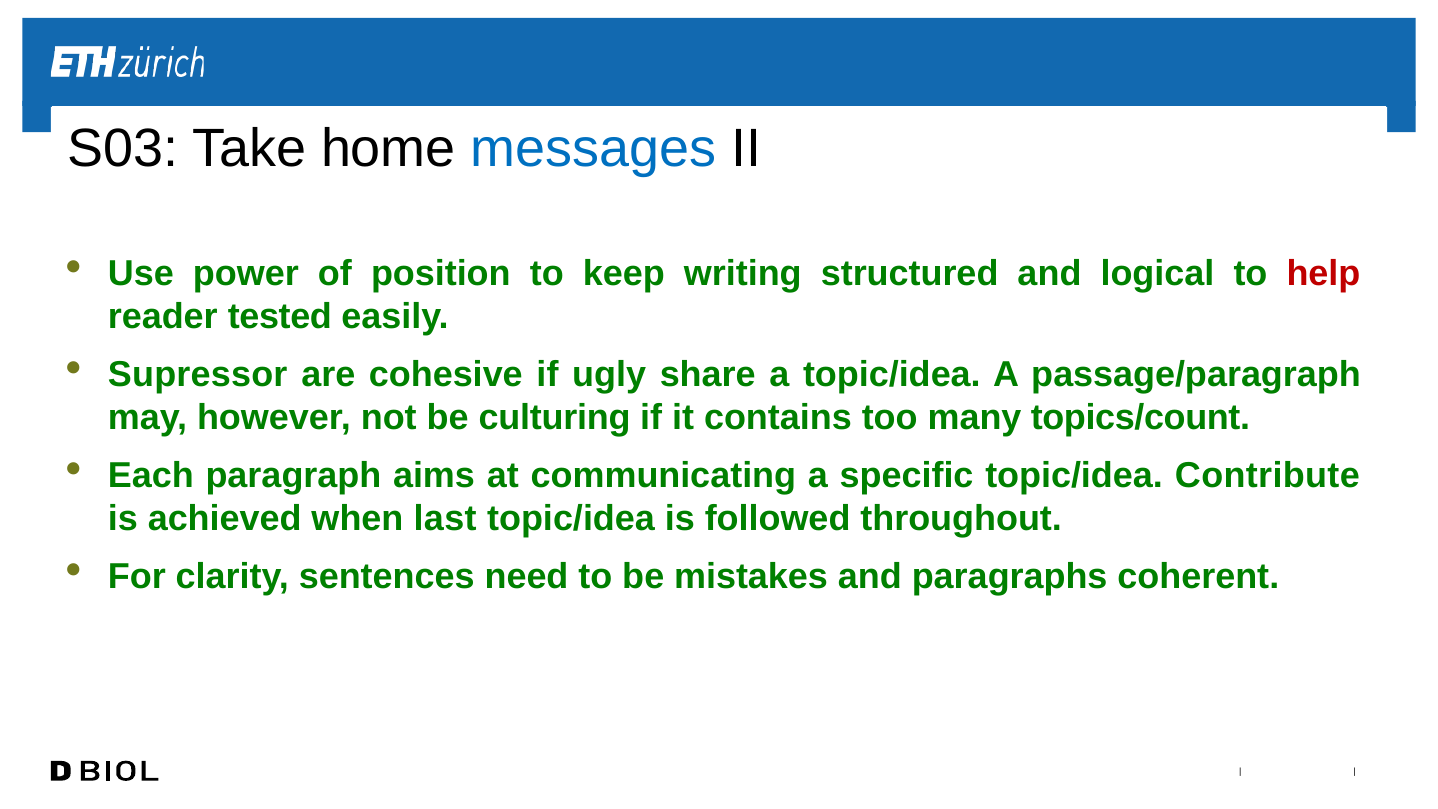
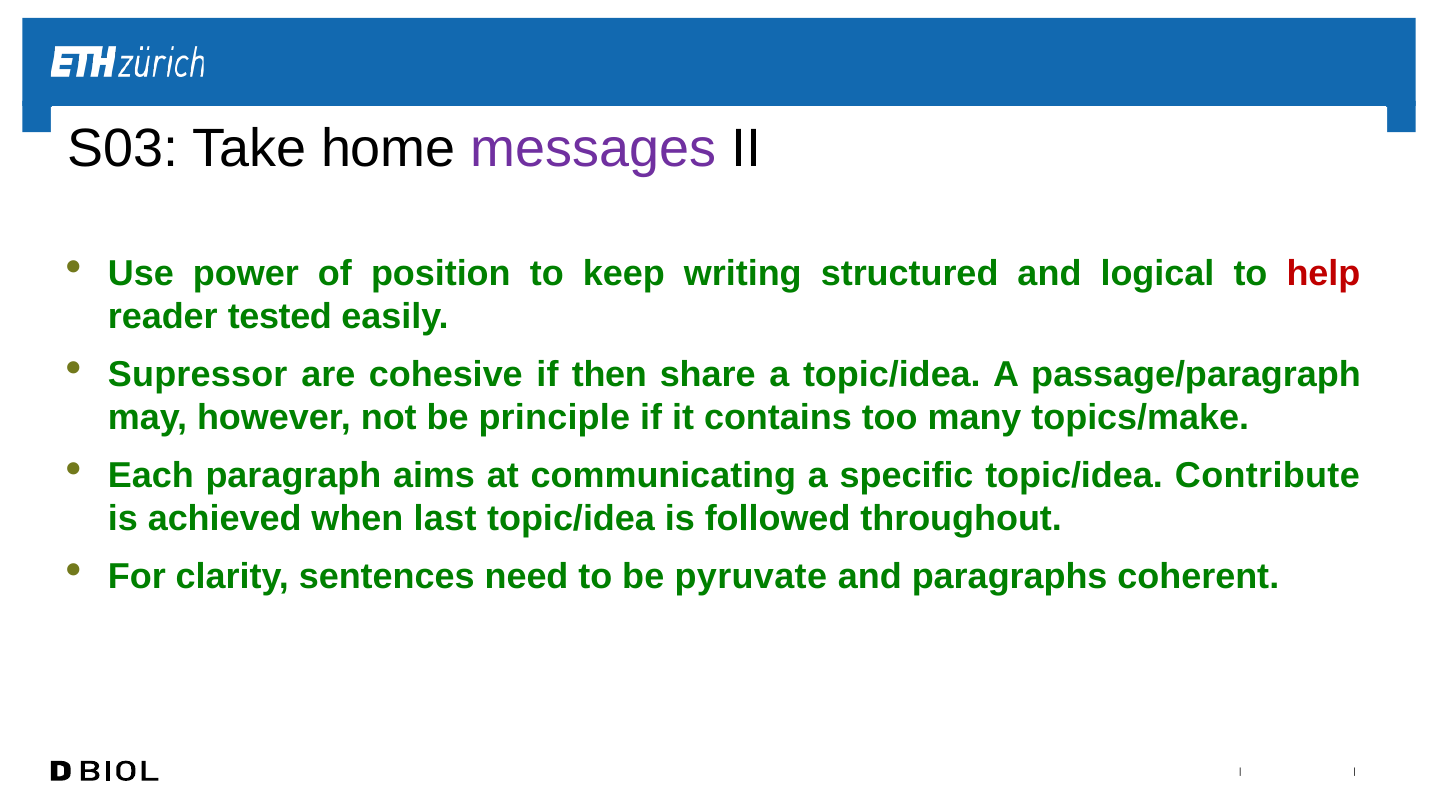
messages colour: blue -> purple
ugly: ugly -> then
culturing: culturing -> principle
topics/count: topics/count -> topics/make
mistakes: mistakes -> pyruvate
